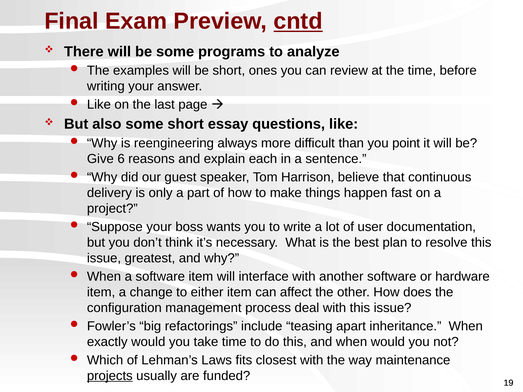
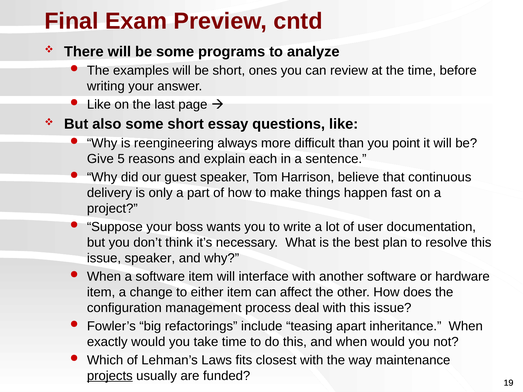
cntd underline: present -> none
6: 6 -> 5
issue greatest: greatest -> speaker
